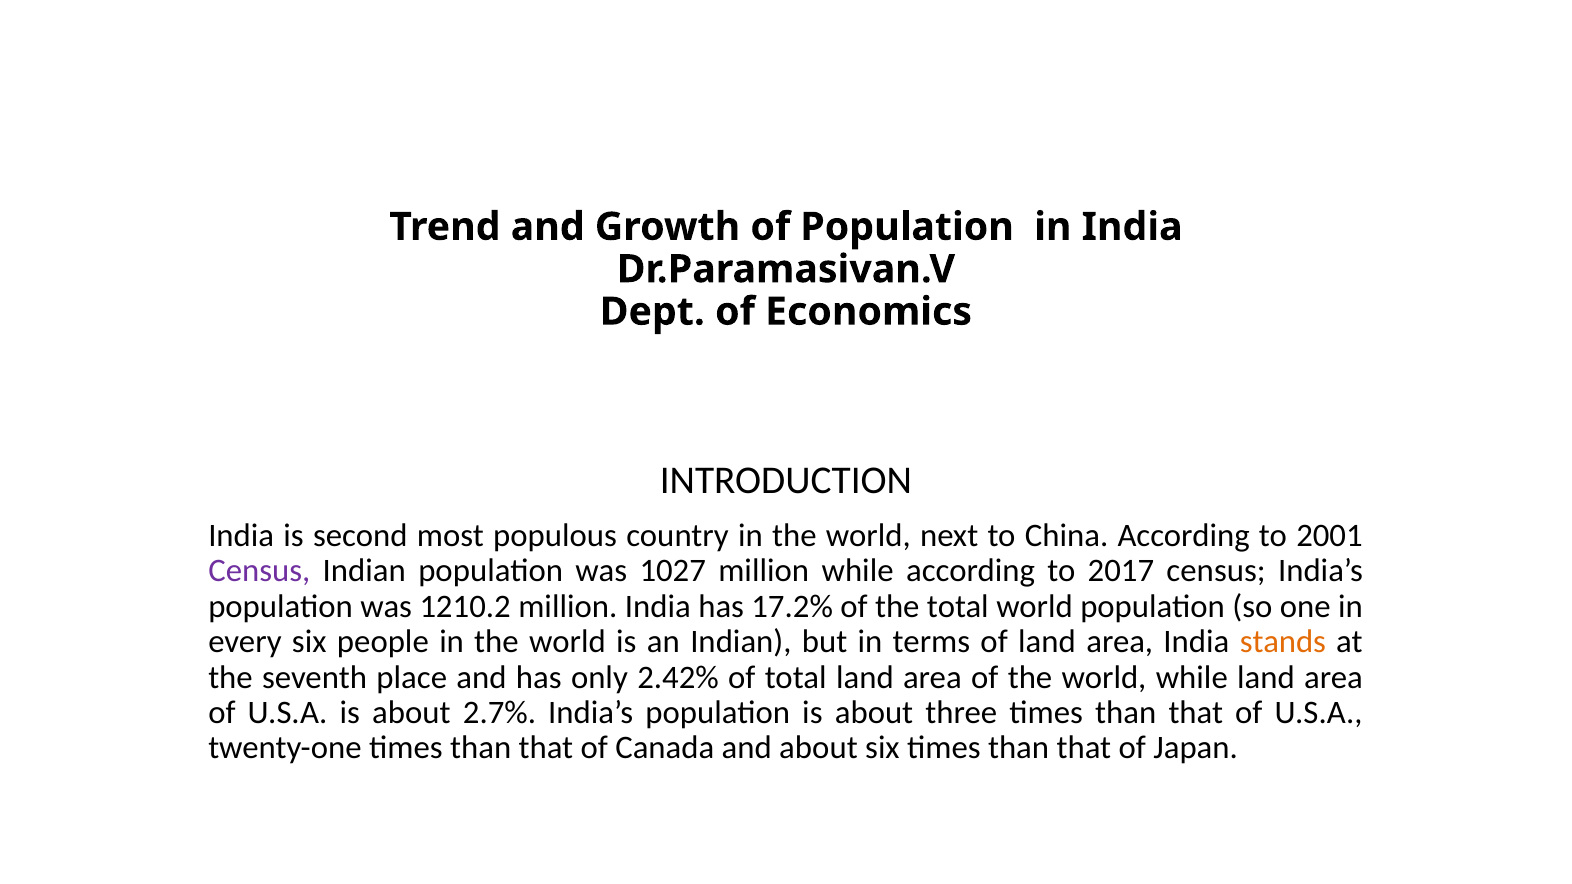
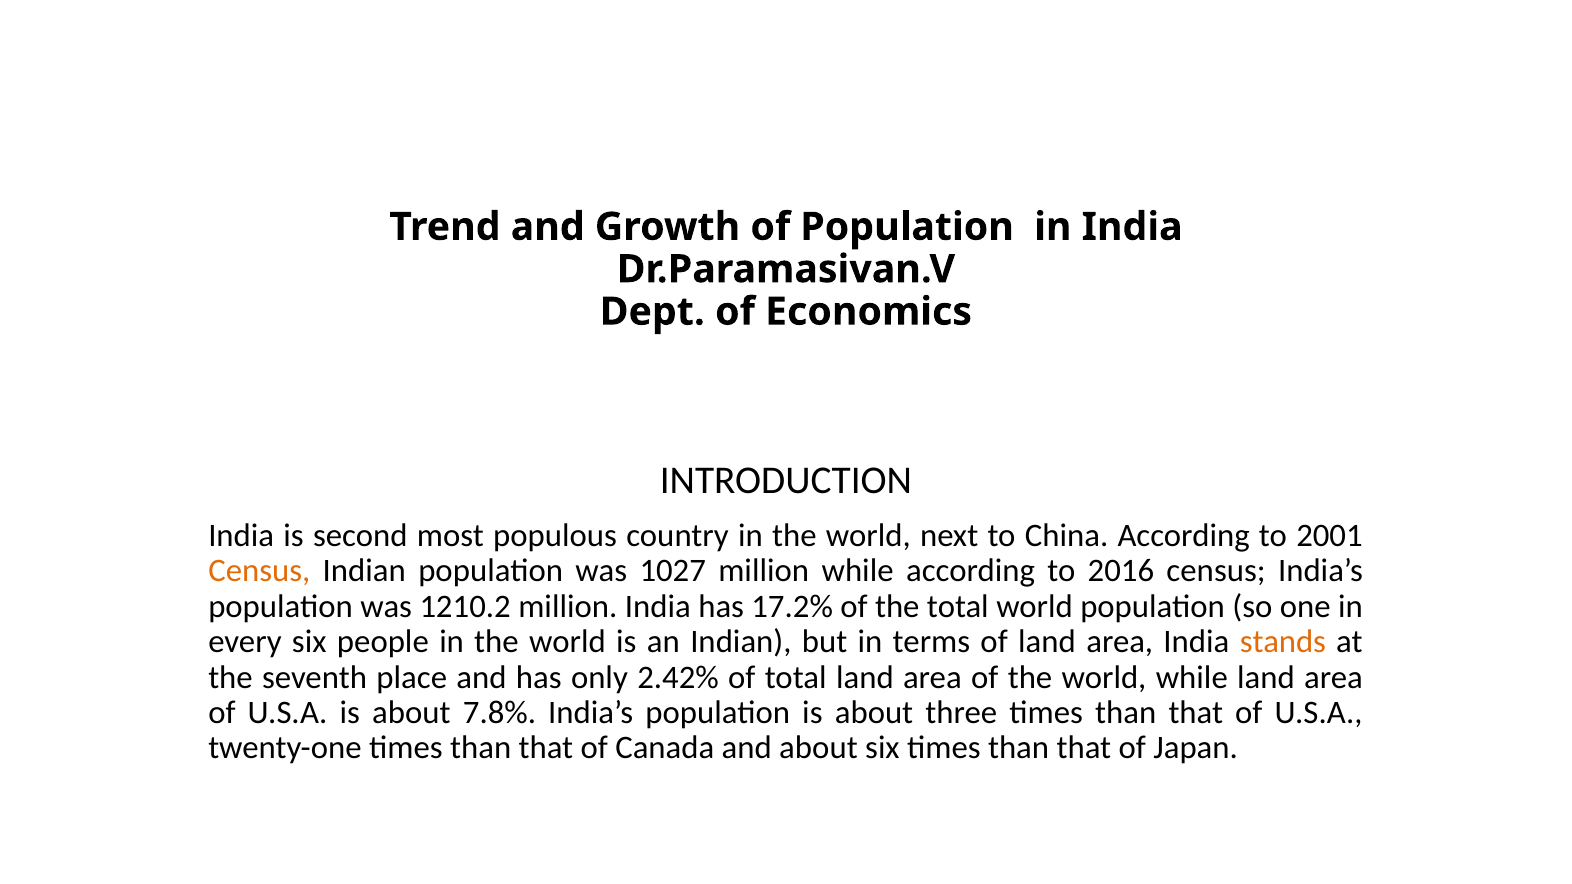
Census at (259, 571) colour: purple -> orange
2017: 2017 -> 2016
2.7%: 2.7% -> 7.8%
